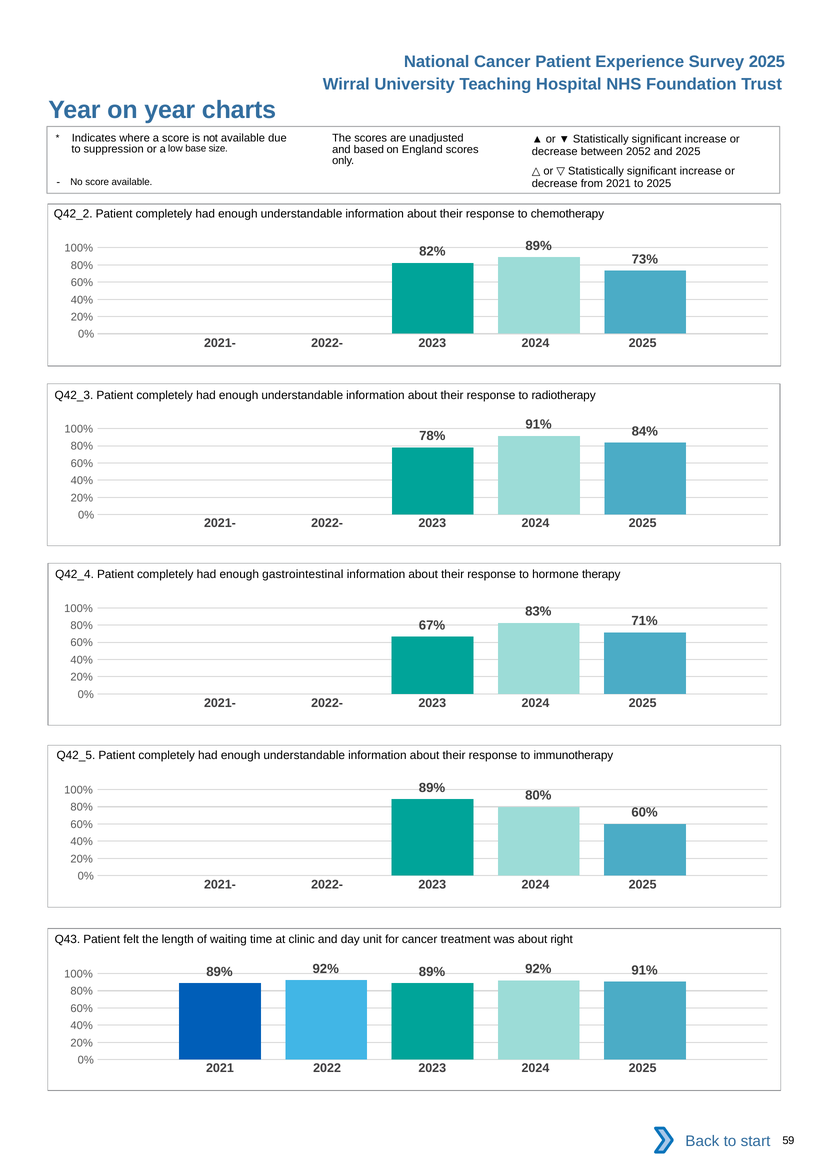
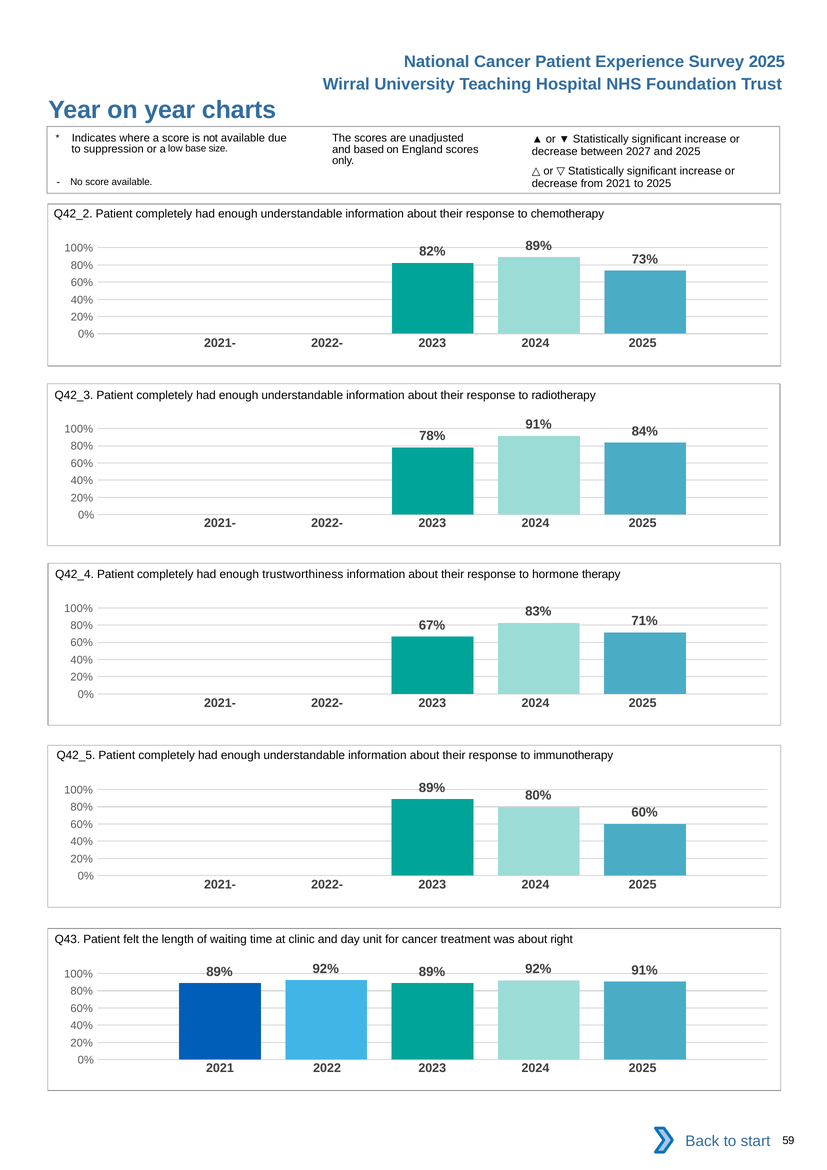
2052: 2052 -> 2027
gastrointestinal: gastrointestinal -> trustworthiness
